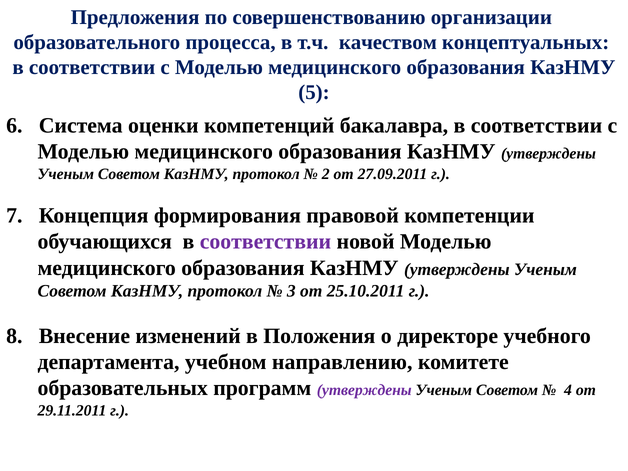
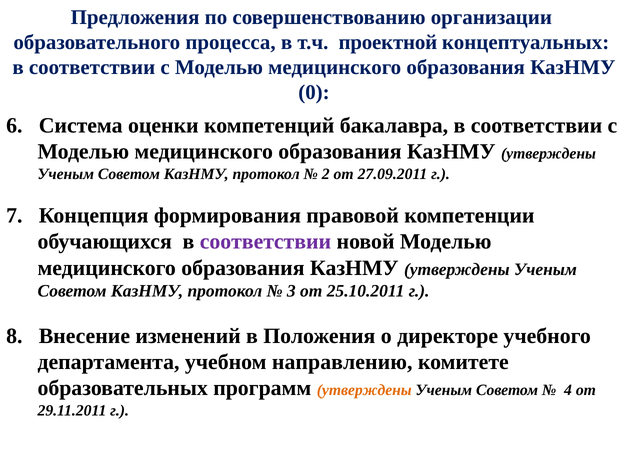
качеством: качеством -> проектной
5: 5 -> 0
утверждены at (364, 390) colour: purple -> orange
